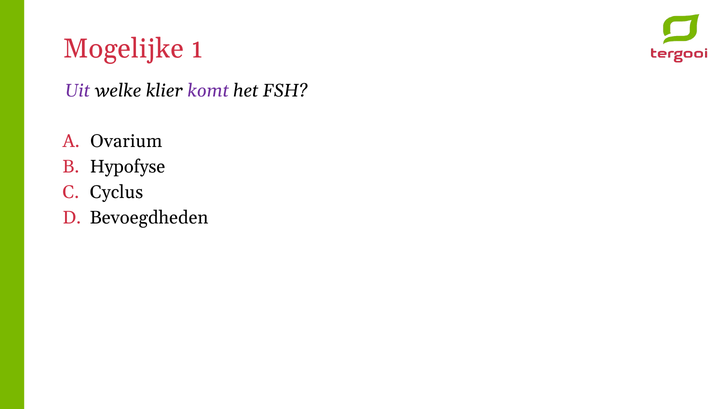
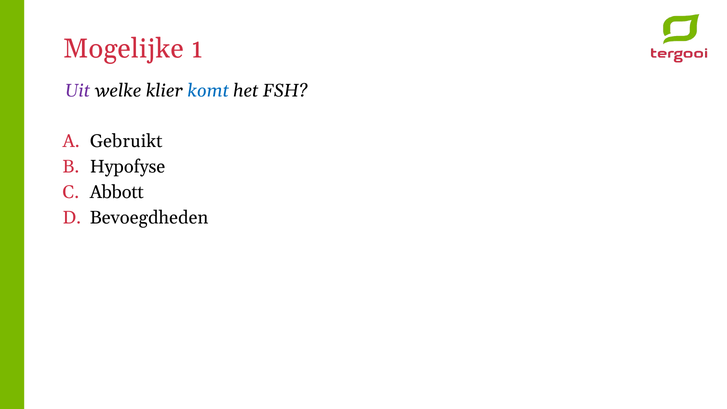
komt colour: purple -> blue
Ovarium: Ovarium -> Gebruikt
Cyclus: Cyclus -> Abbott
